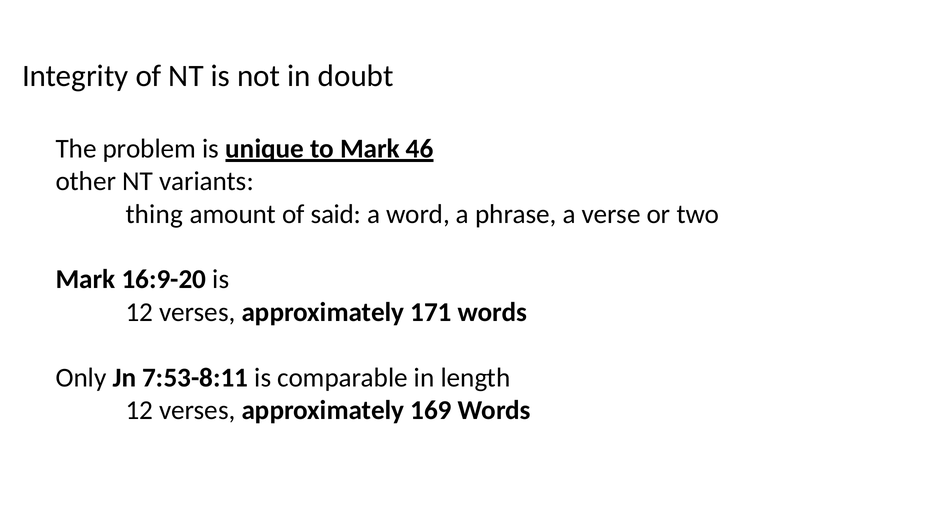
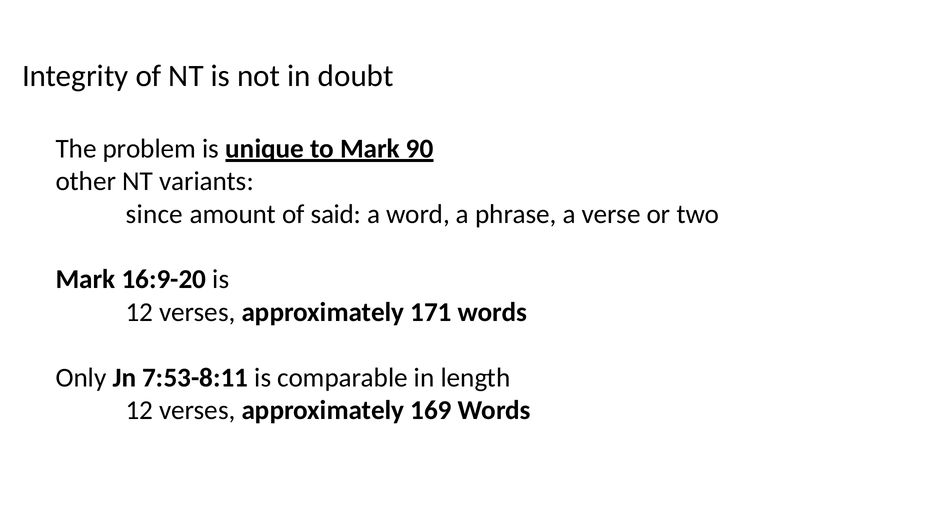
46: 46 -> 90
thing: thing -> since
